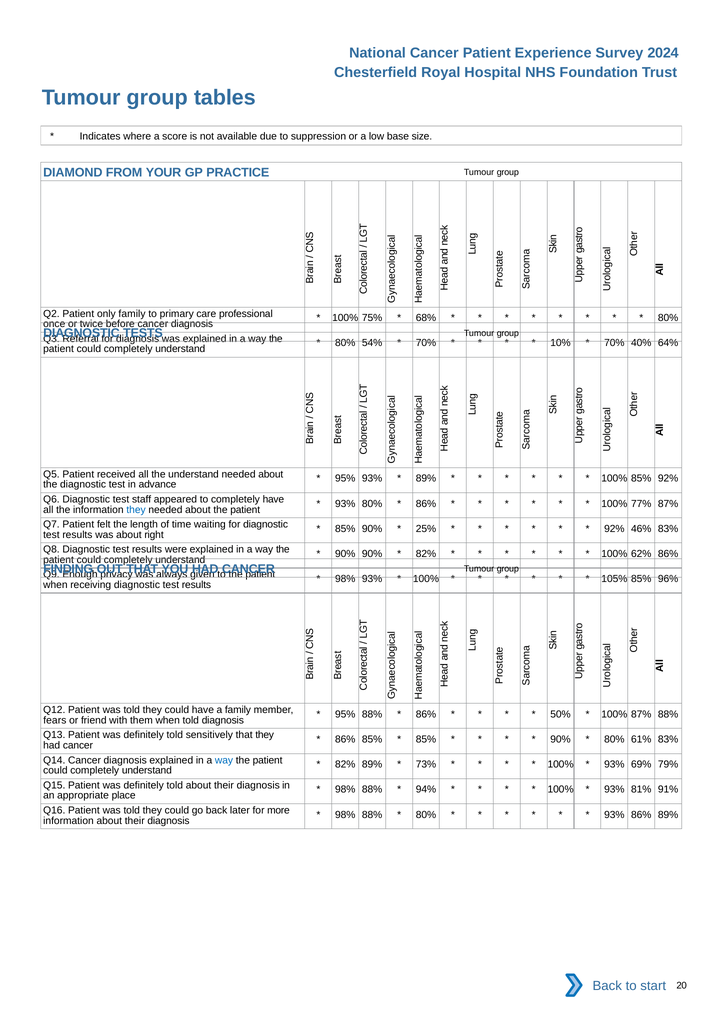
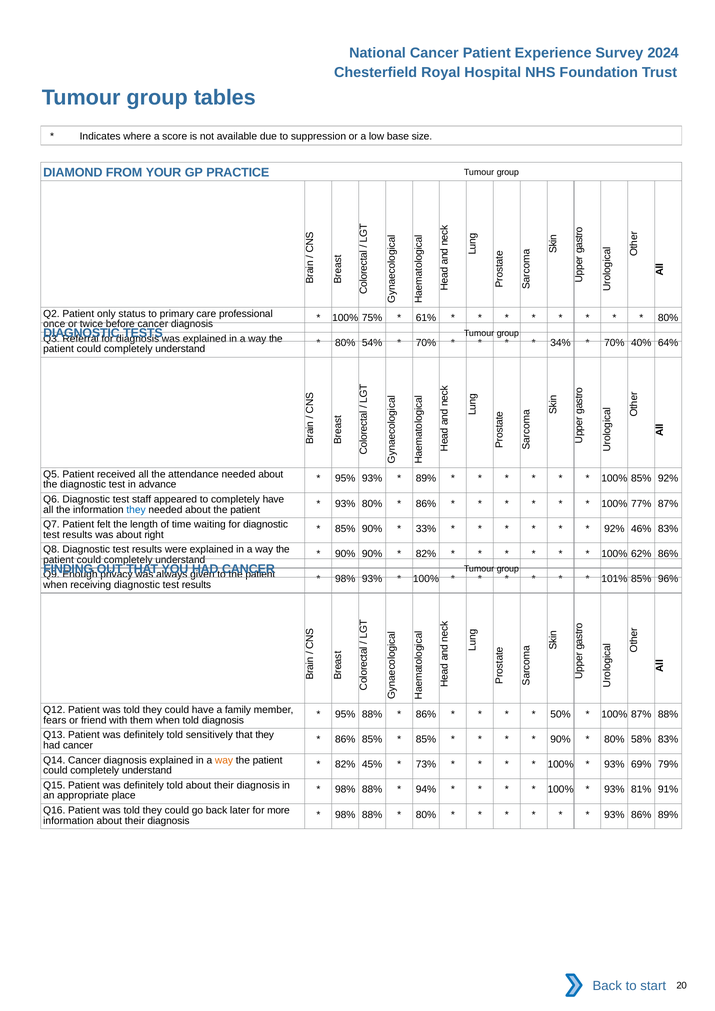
only family: family -> status
68%: 68% -> 61%
10%: 10% -> 34%
the understand: understand -> attendance
25%: 25% -> 33%
105%: 105% -> 101%
61%: 61% -> 58%
way at (224, 761) colour: blue -> orange
82% 89%: 89% -> 45%
